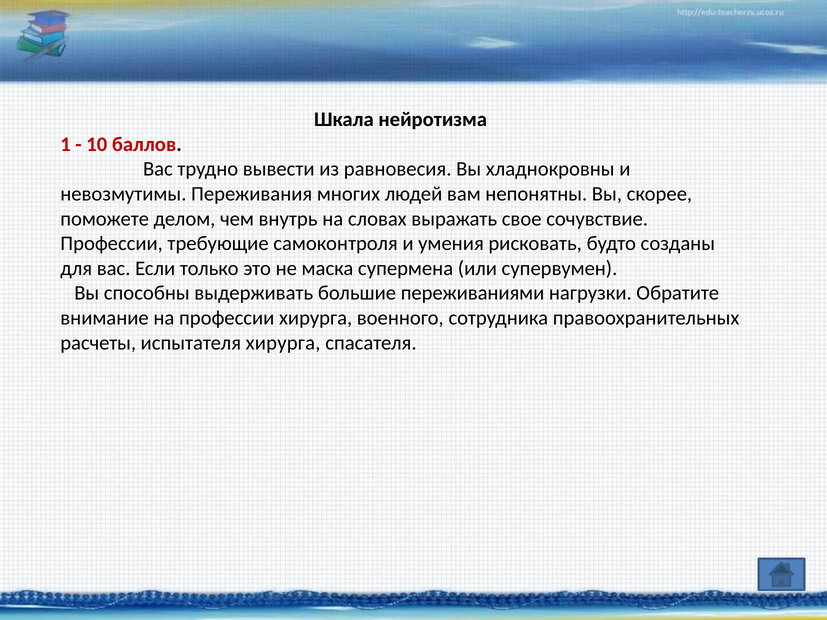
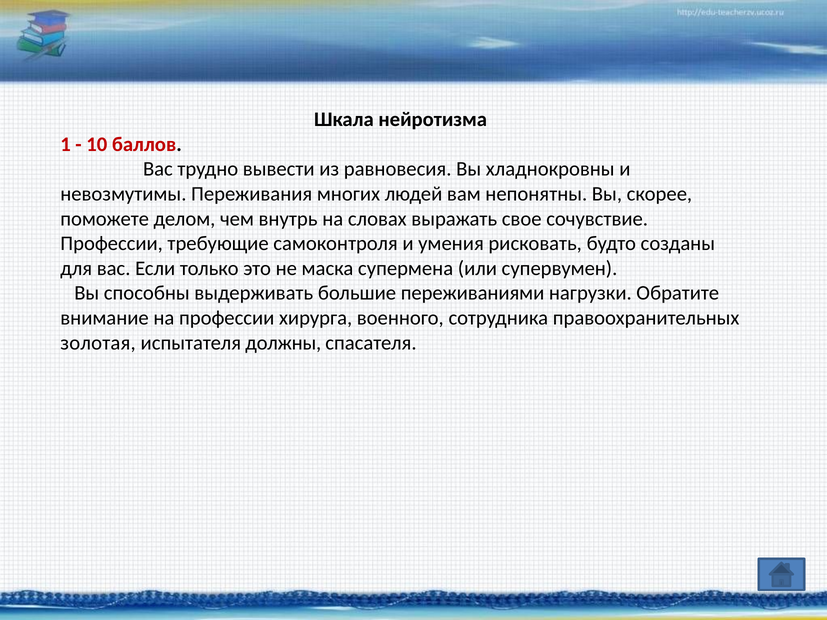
расчеты: расчеты -> золотая
испытателя хирурга: хирурга -> должны
